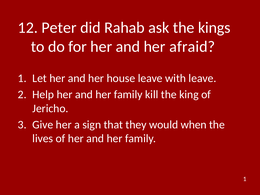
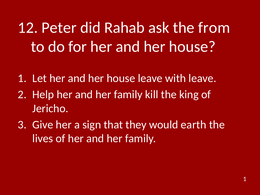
kings: kings -> from
afraid at (192, 47): afraid -> house
when: when -> earth
